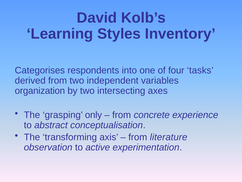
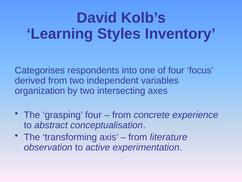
tasks: tasks -> focus
grasping only: only -> four
